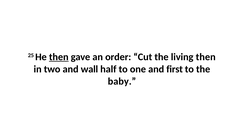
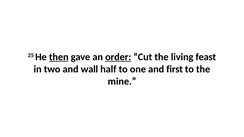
order underline: none -> present
living then: then -> feast
baby: baby -> mine
